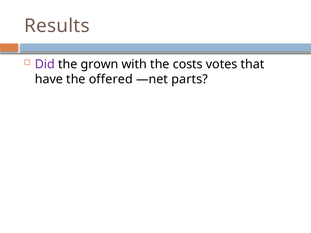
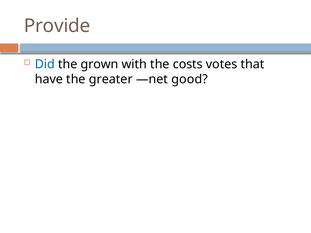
Results: Results -> Provide
Did colour: purple -> blue
offered: offered -> greater
parts: parts -> good
